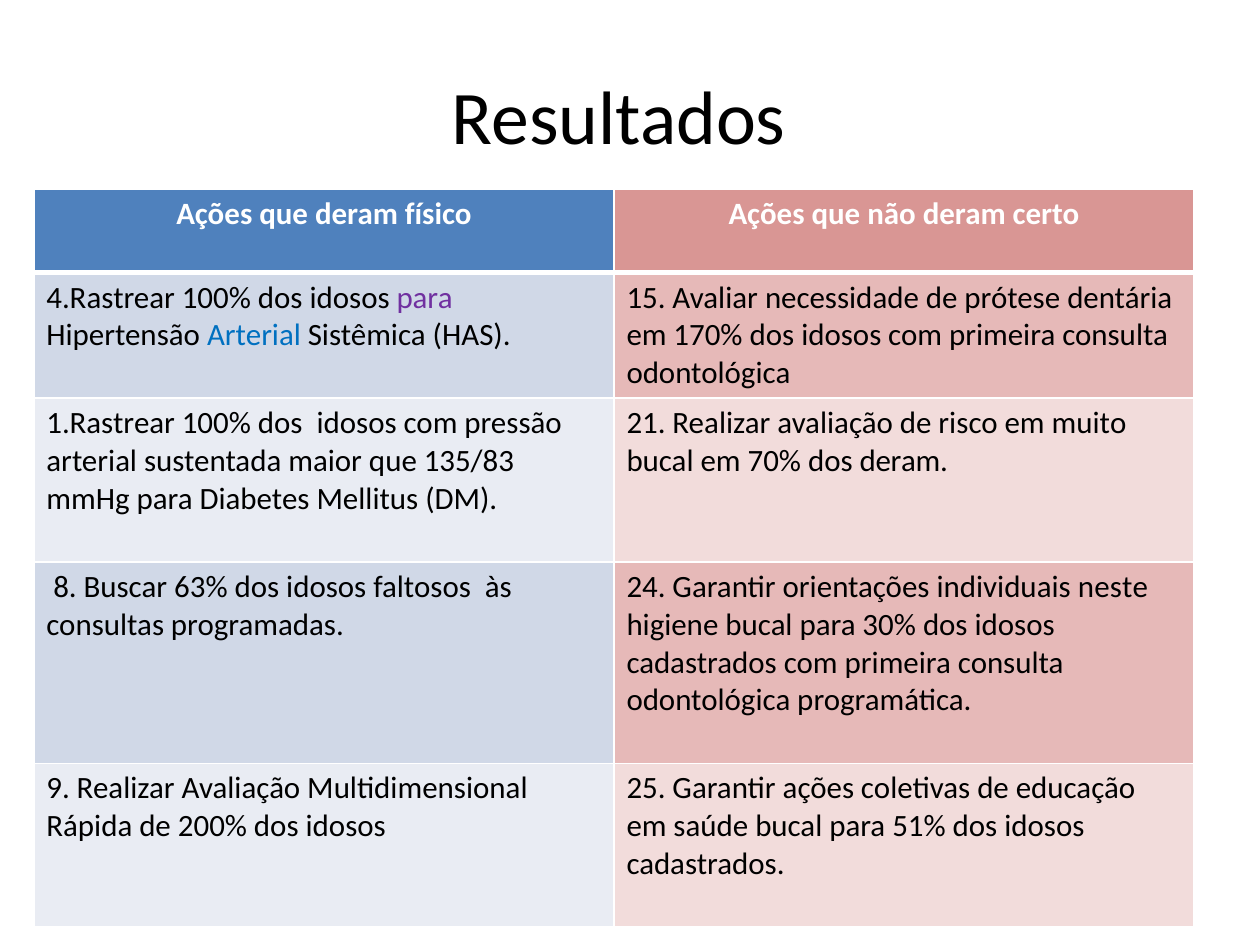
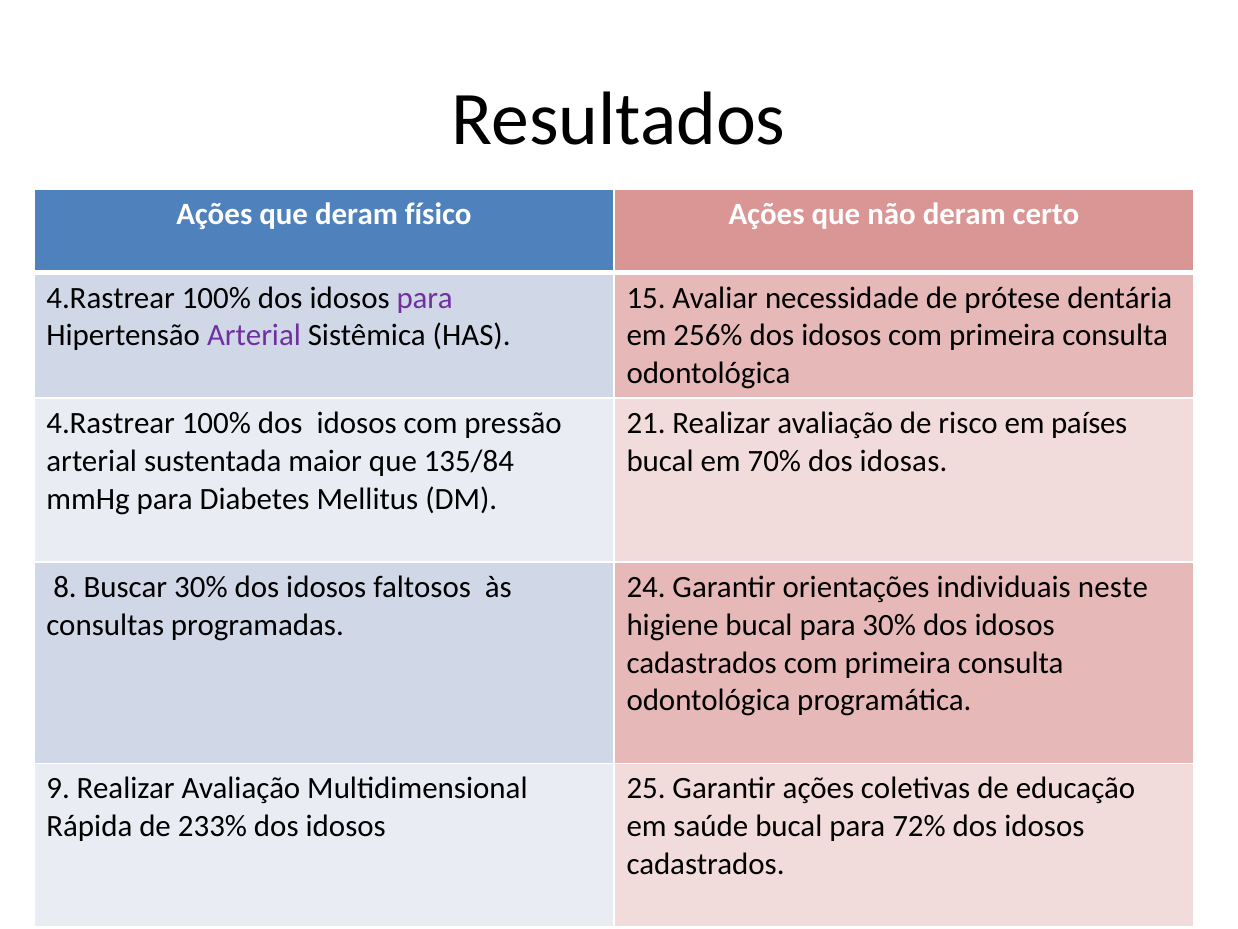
Arterial at (254, 335) colour: blue -> purple
170%: 170% -> 256%
1.Rastrear at (111, 423): 1.Rastrear -> 4.Rastrear
muito: muito -> países
135/83: 135/83 -> 135/84
dos deram: deram -> idosas
Buscar 63%: 63% -> 30%
200%: 200% -> 233%
51%: 51% -> 72%
